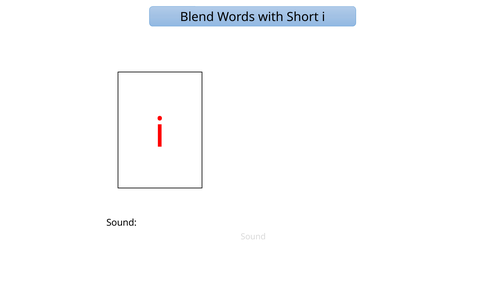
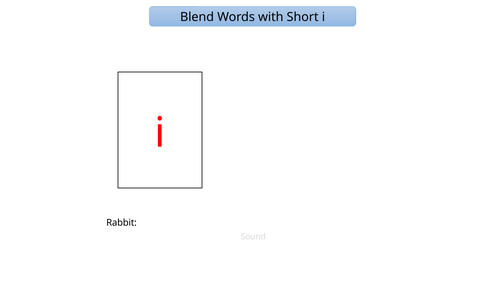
Sound at (121, 222): Sound -> Rabbit
